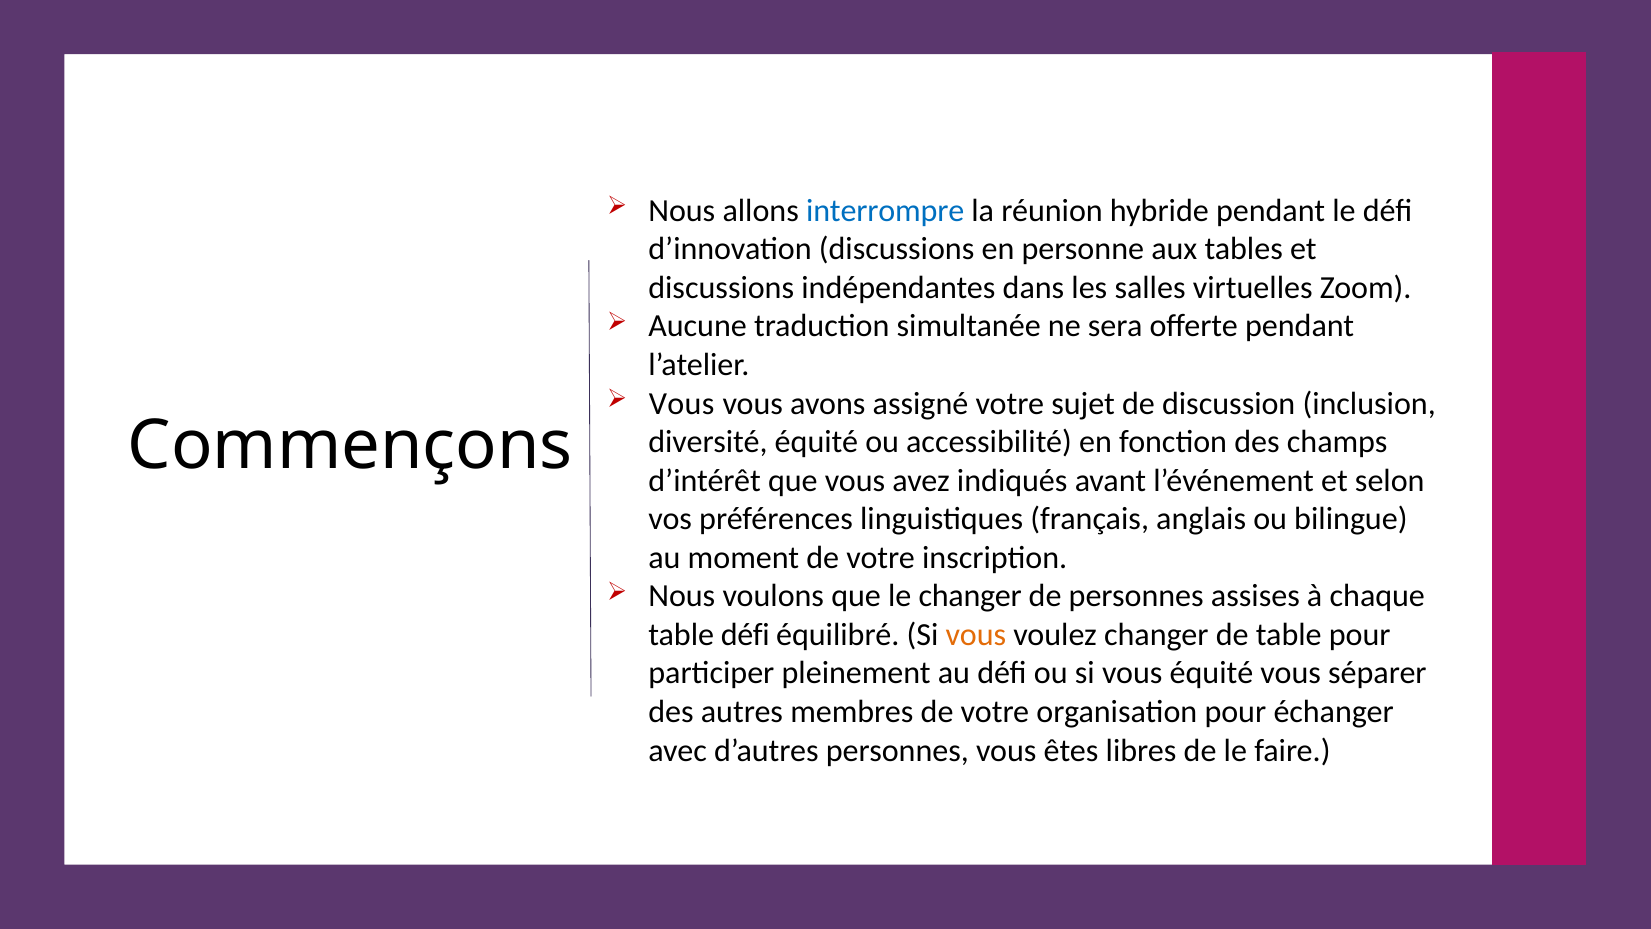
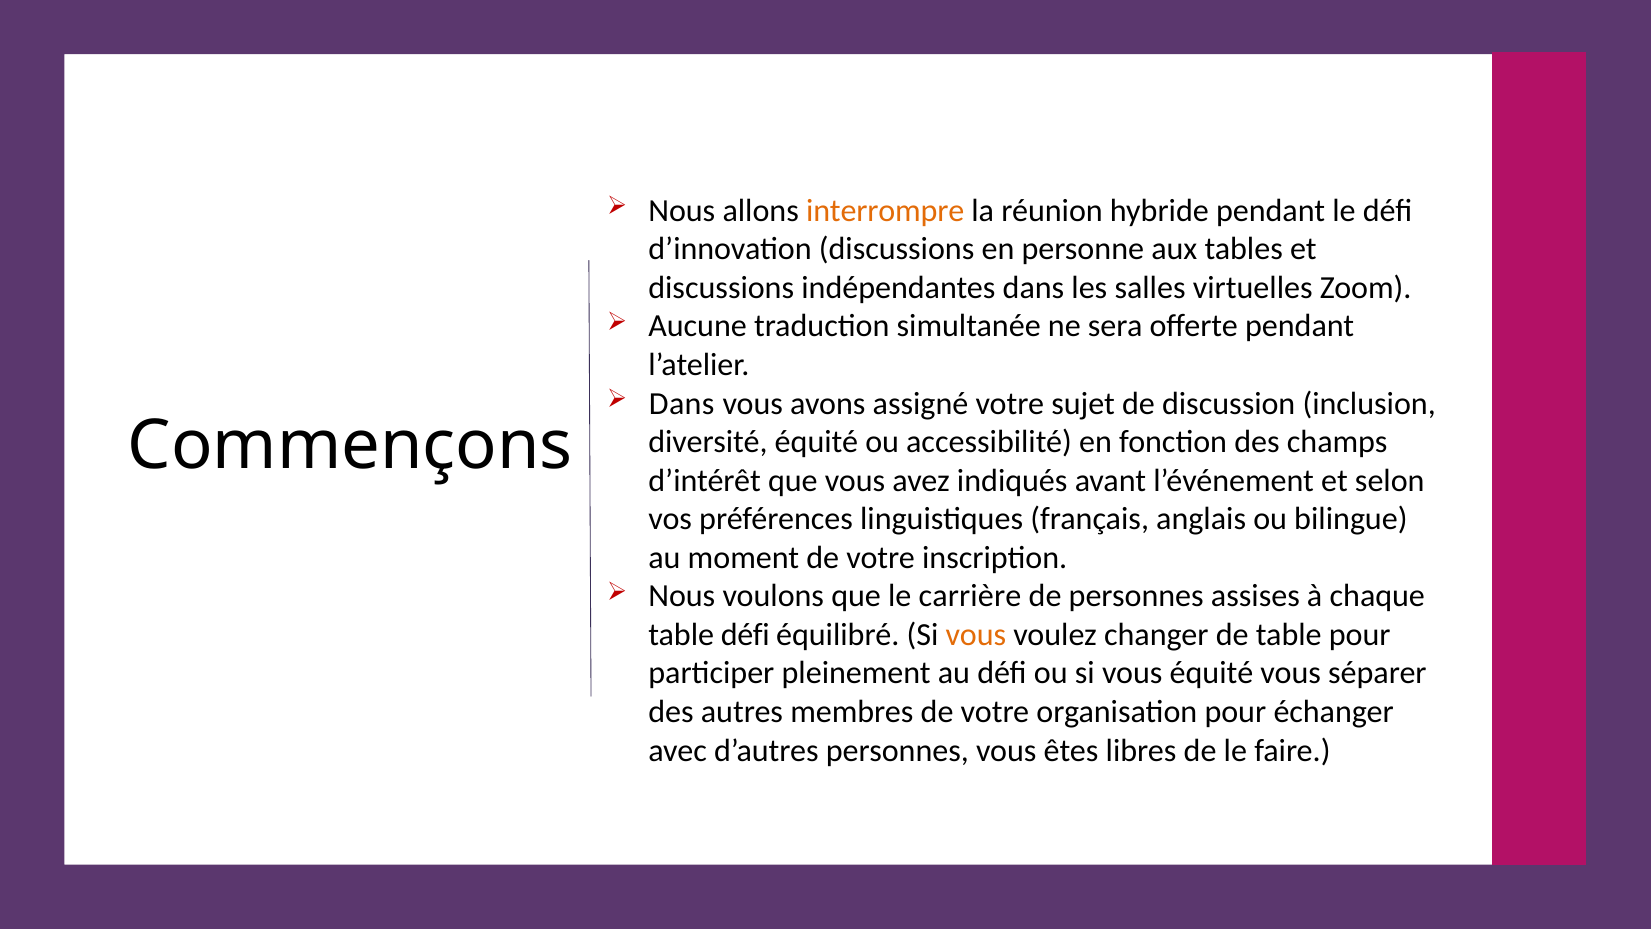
interrompre colour: blue -> orange
Vous at (682, 403): Vous -> Dans
le changer: changer -> carrière
